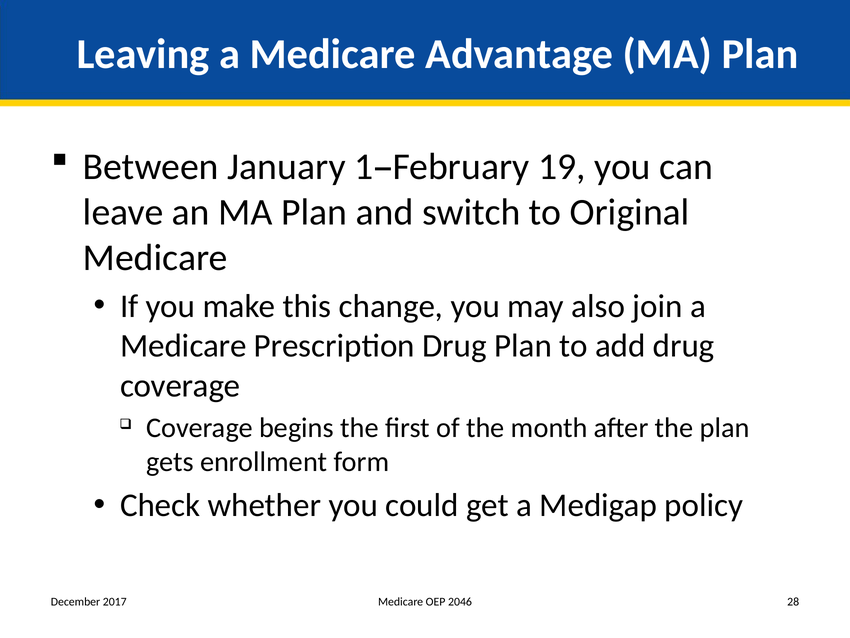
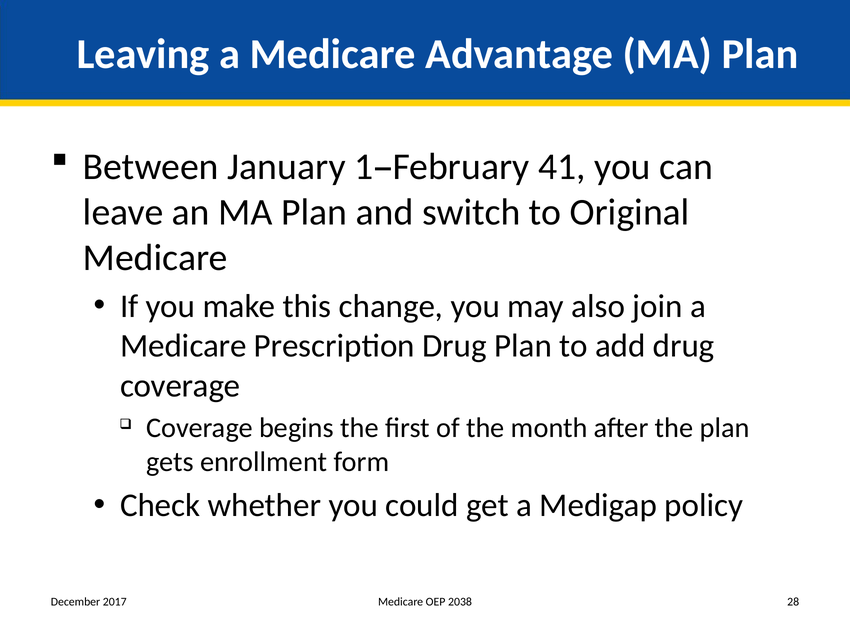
19: 19 -> 41
2046: 2046 -> 2038
